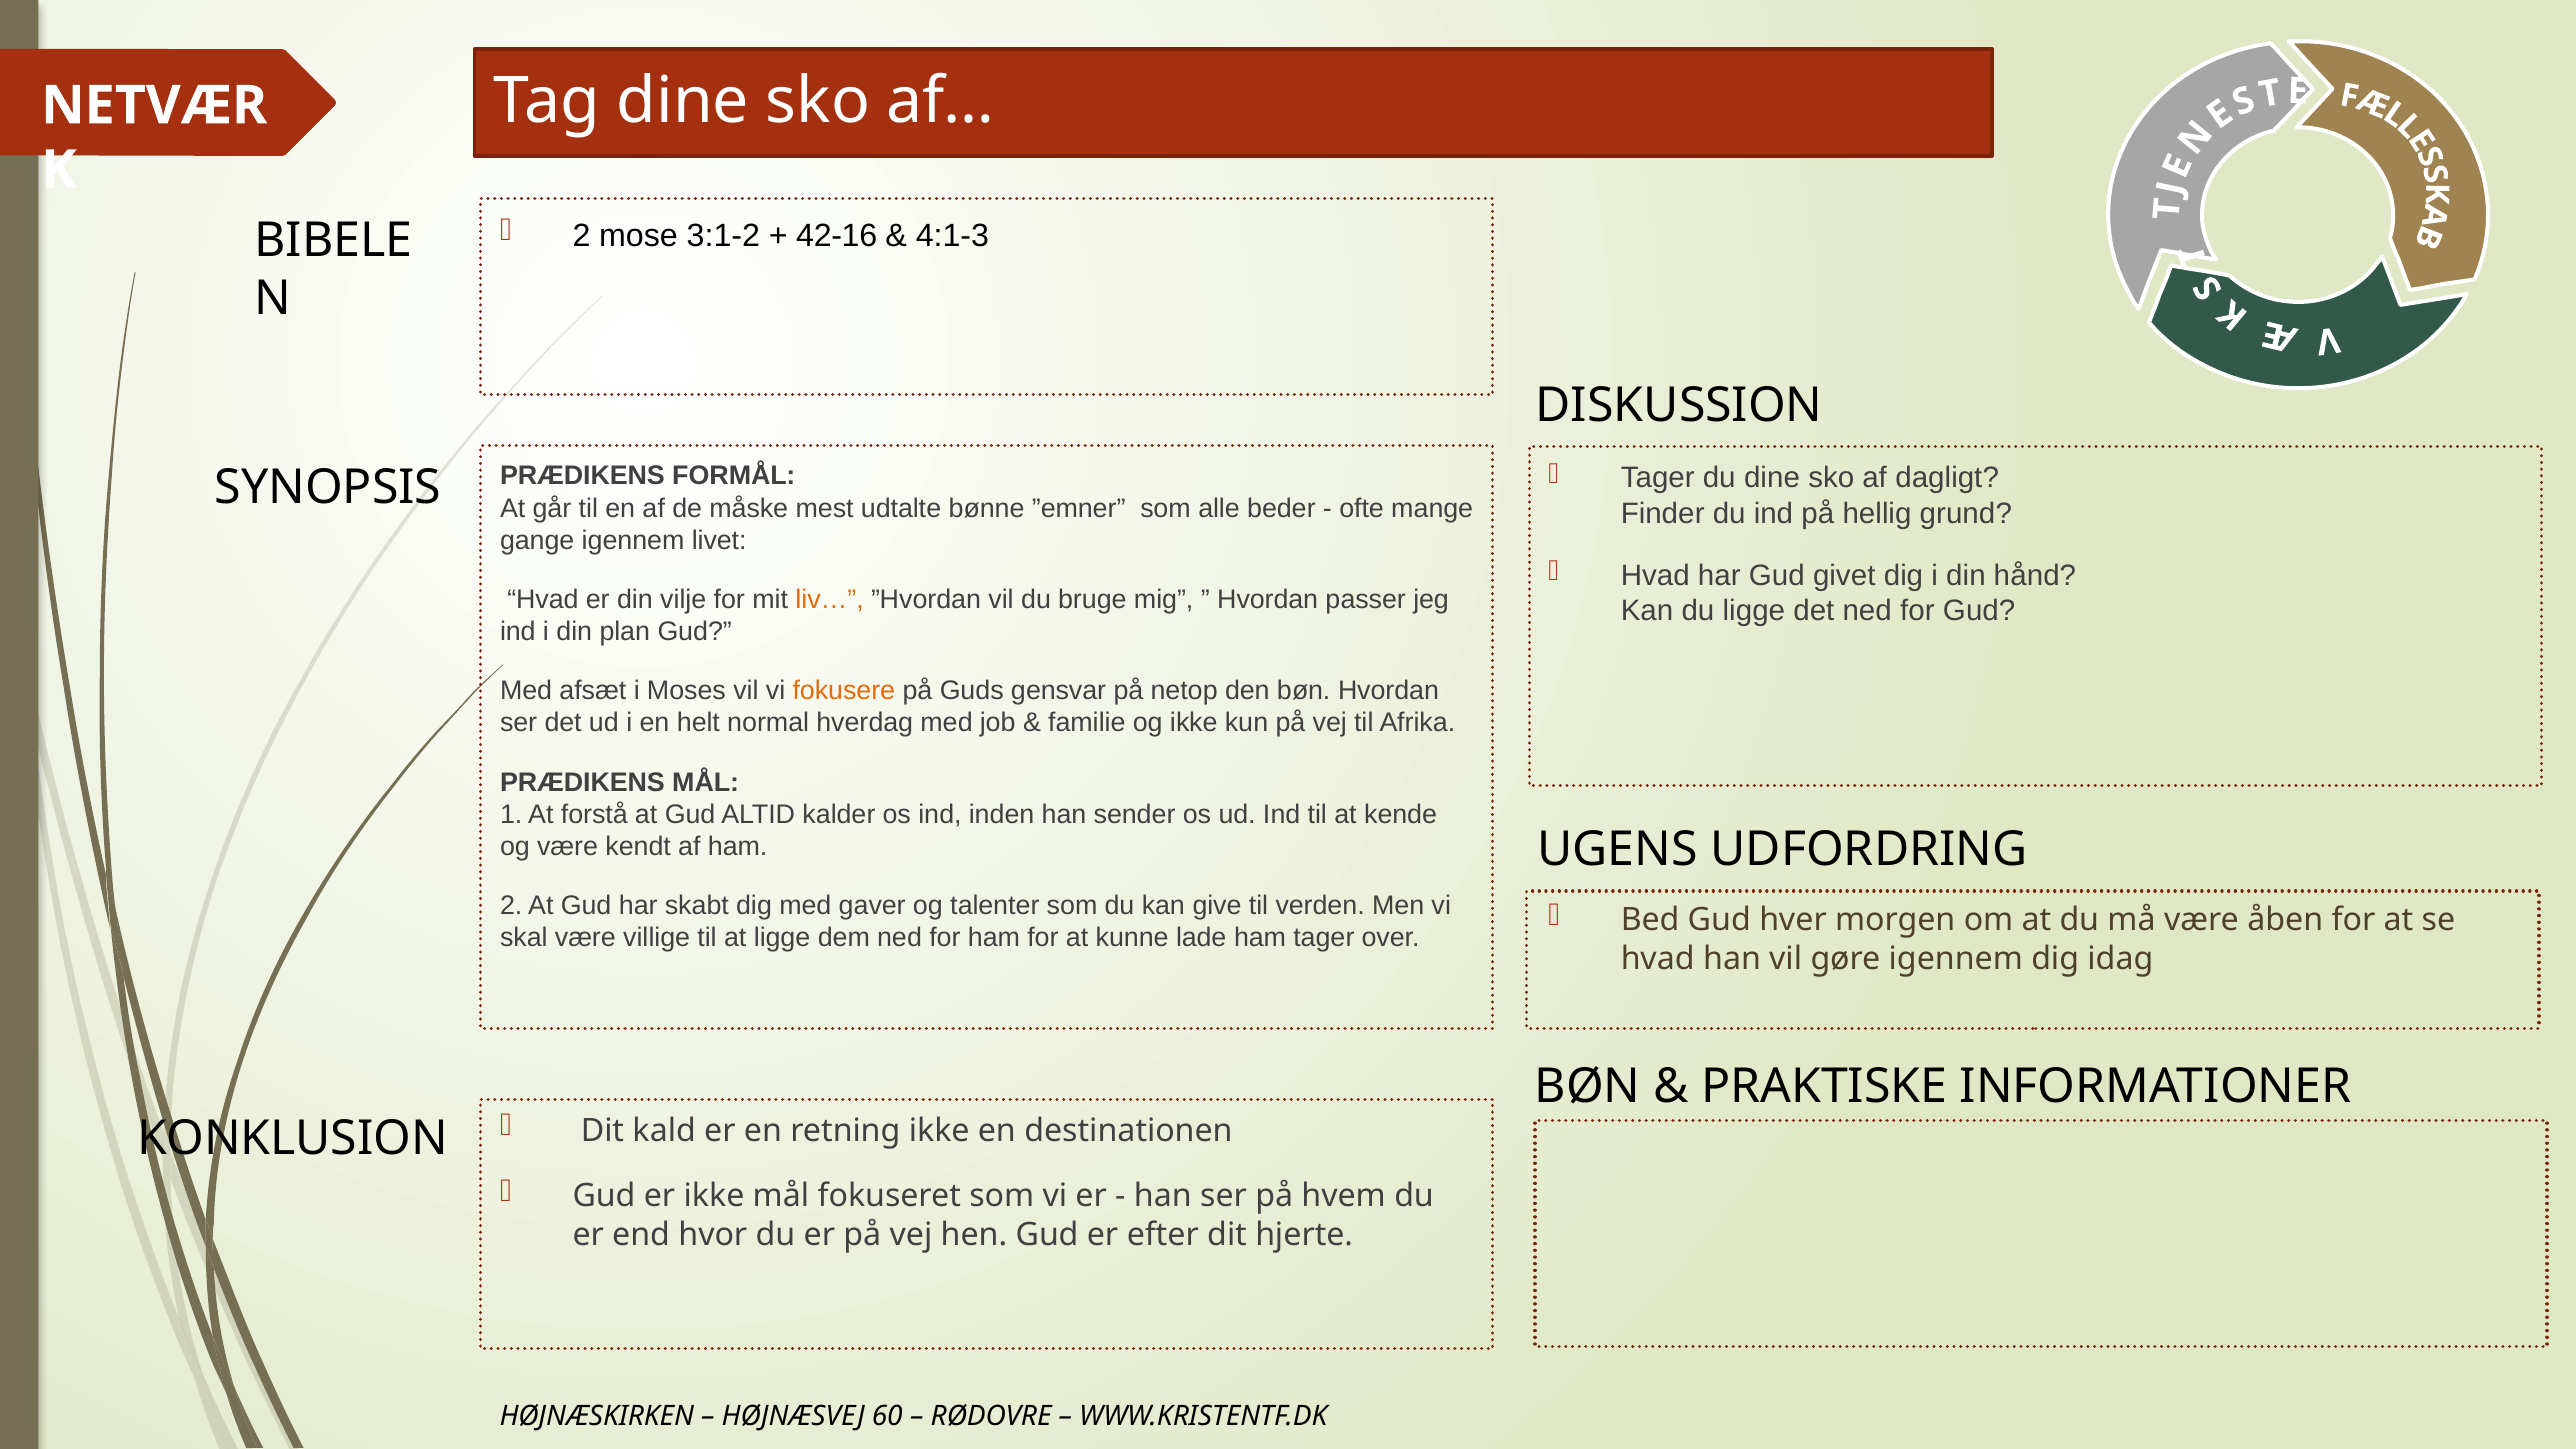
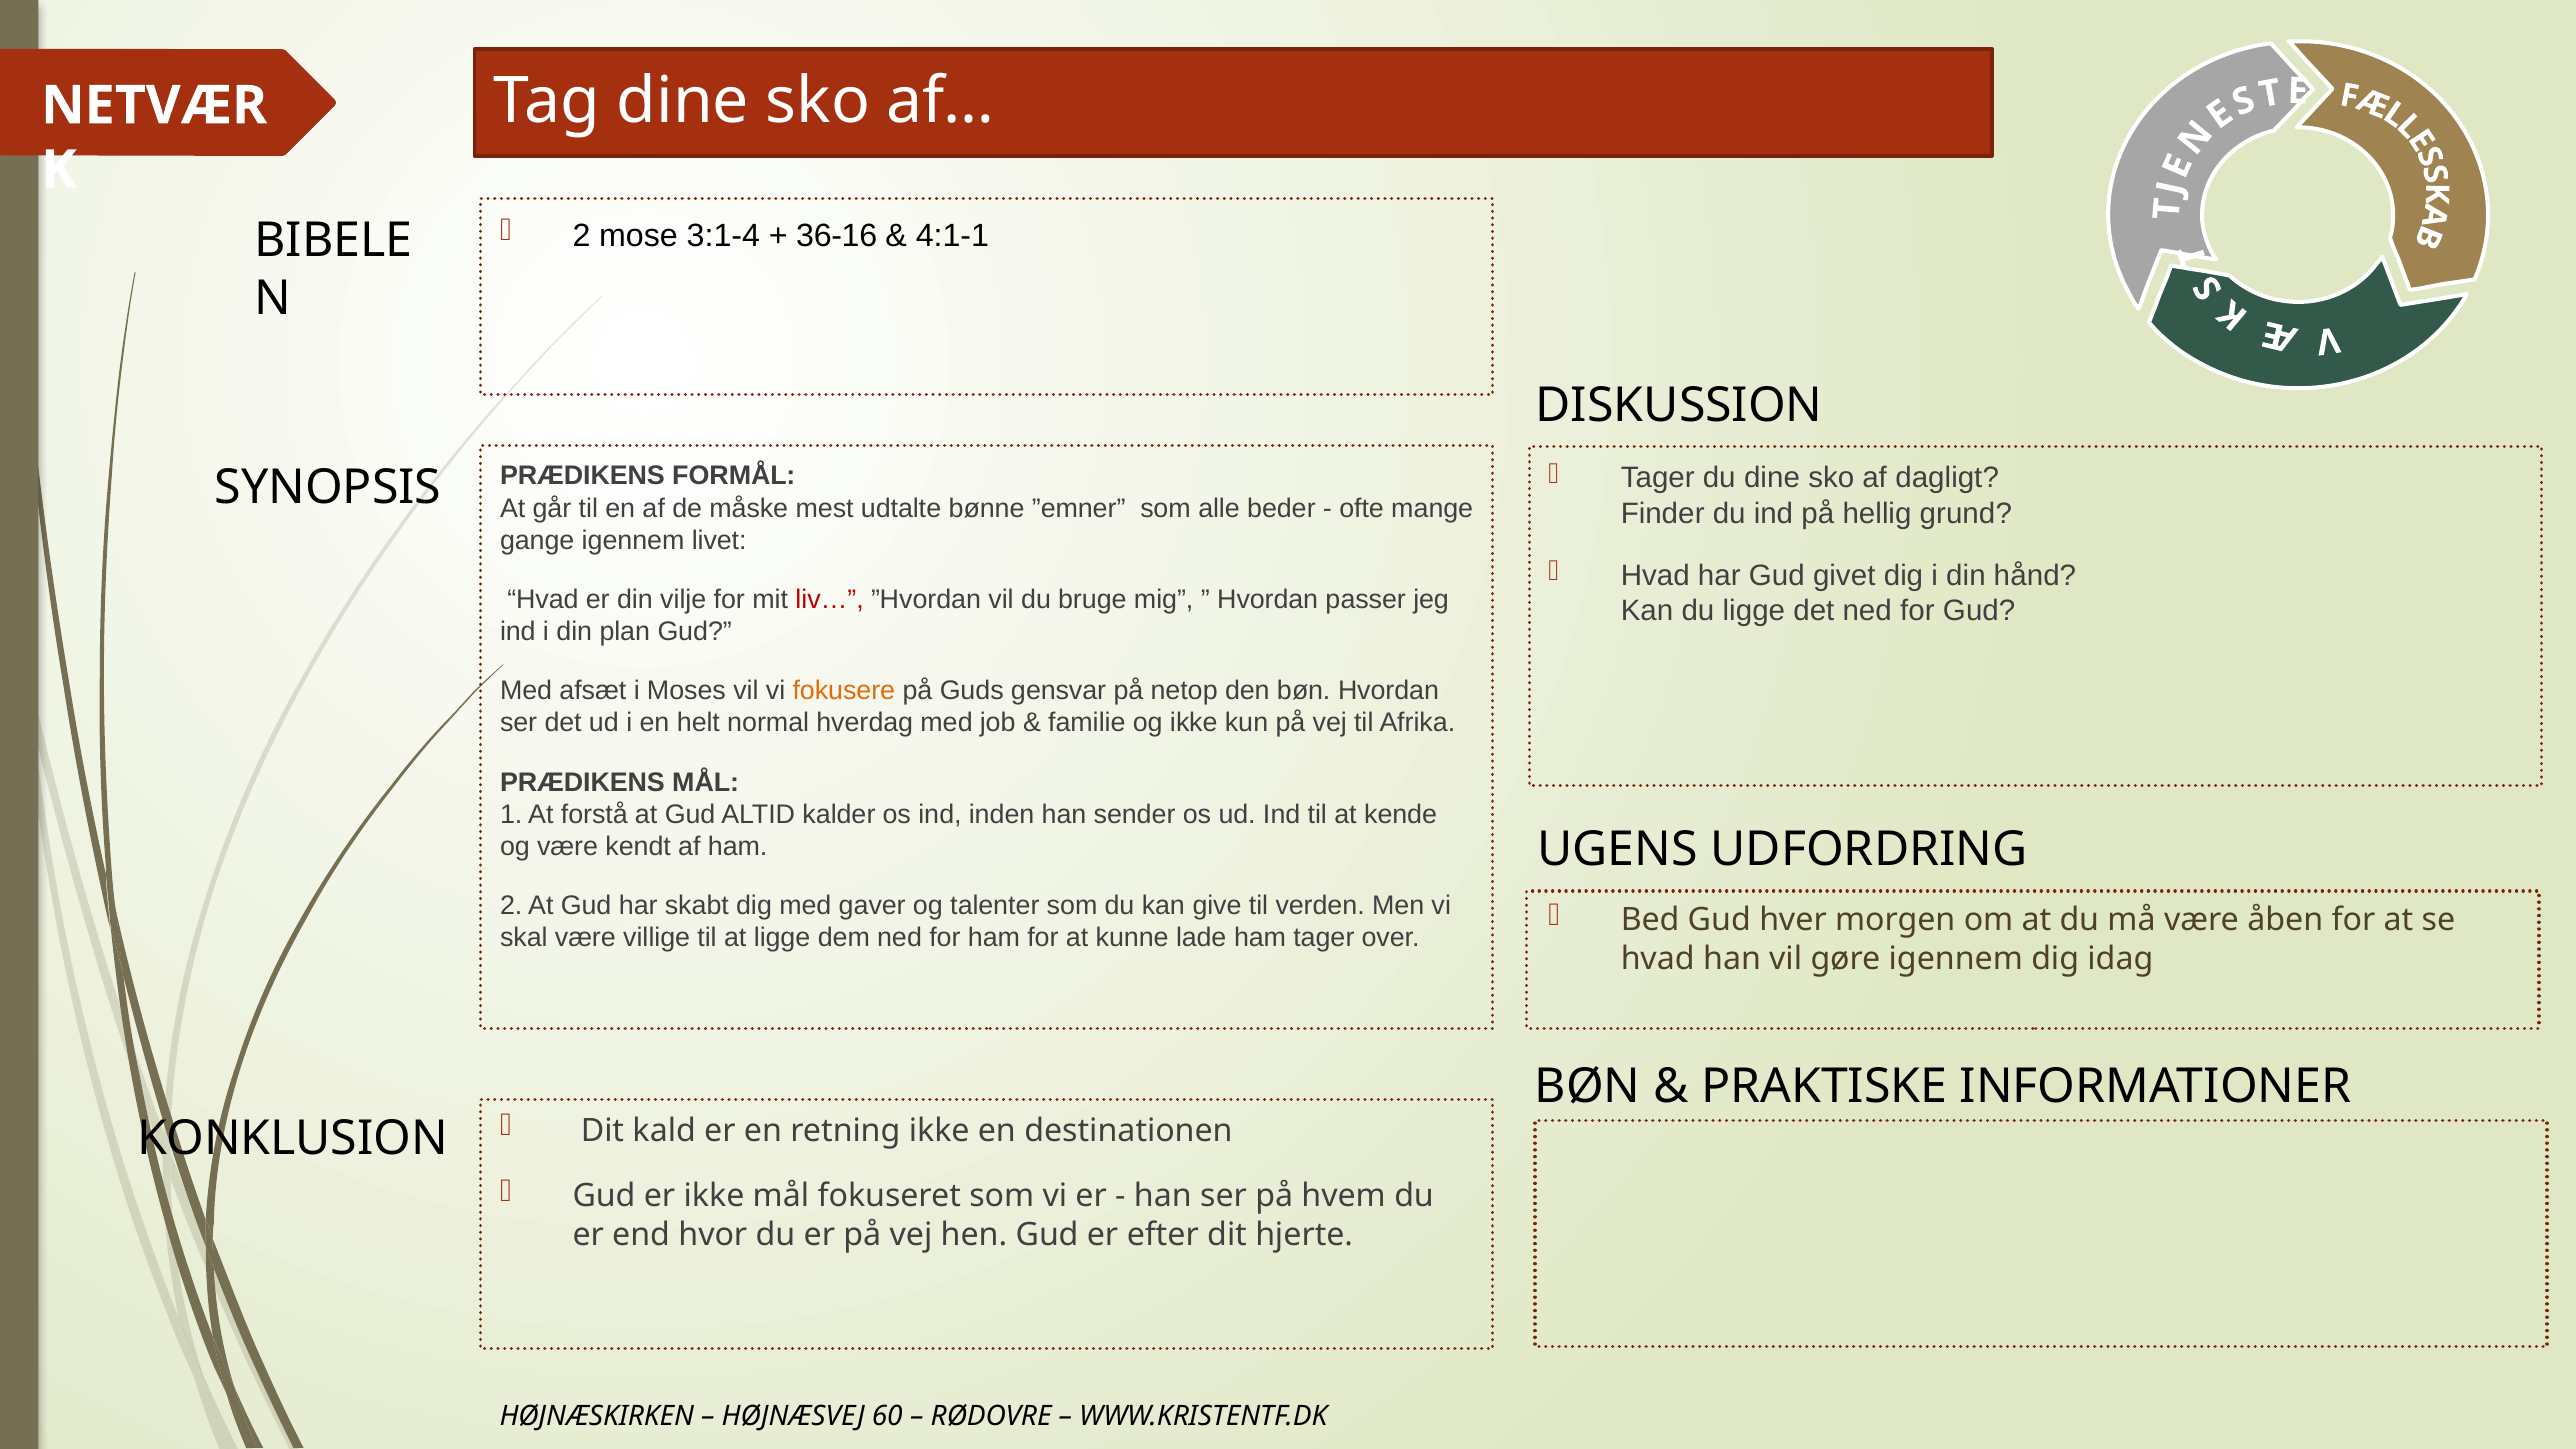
3:1-2: 3:1-2 -> 3:1-4
42-16: 42-16 -> 36-16
4:1-3: 4:1-3 -> 4:1-1
liv… colour: orange -> red
